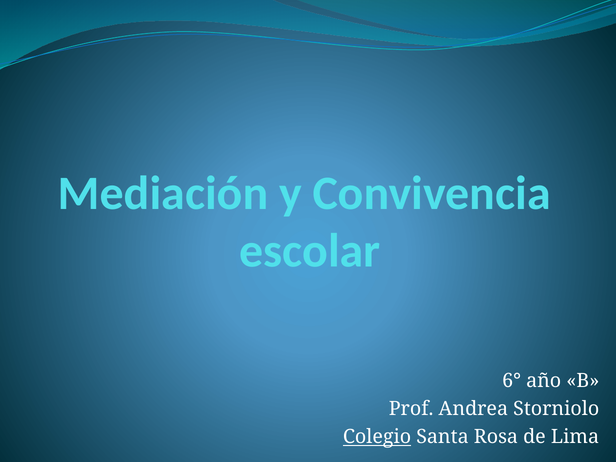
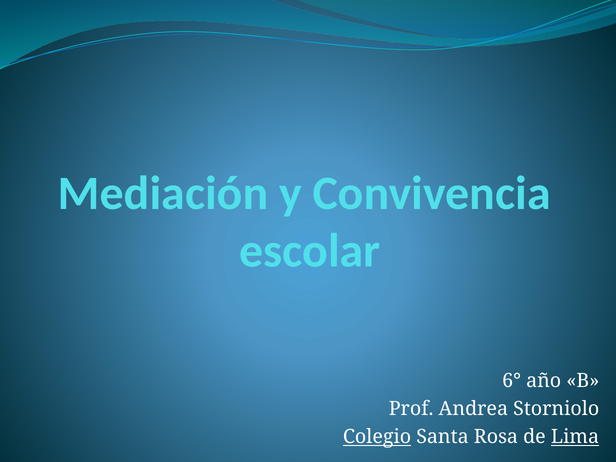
Lima underline: none -> present
